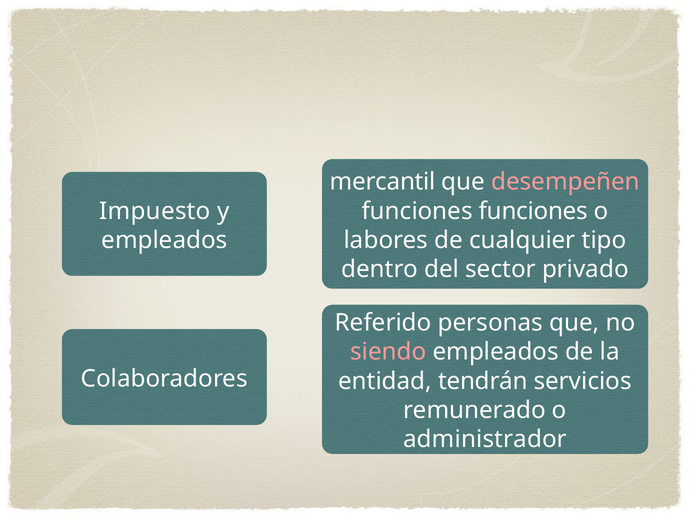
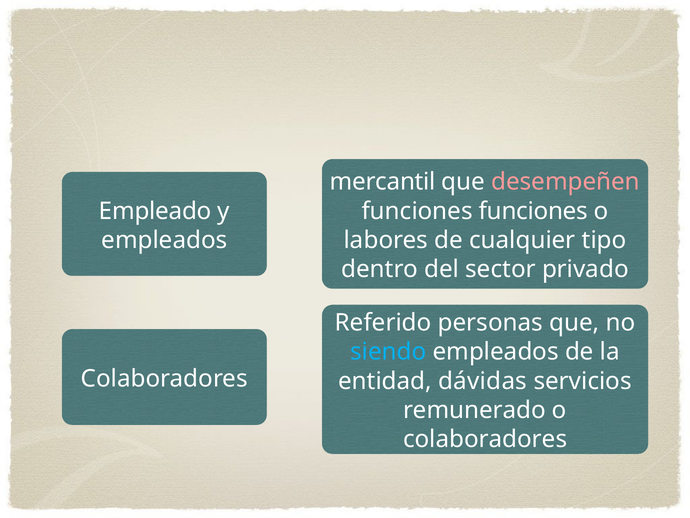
Impuesto: Impuesto -> Empleado
siendo colour: pink -> light blue
tendrán: tendrán -> dávidas
administrador at (485, 439): administrador -> colaboradores
